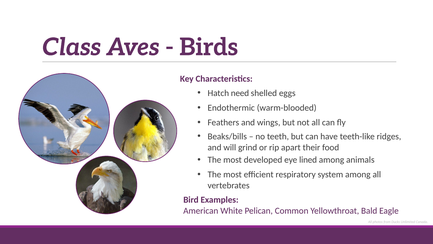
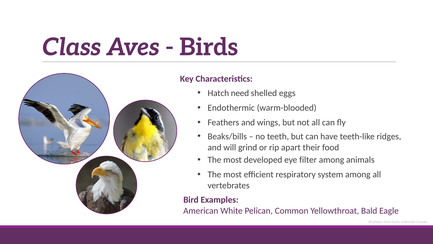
lined: lined -> filter
